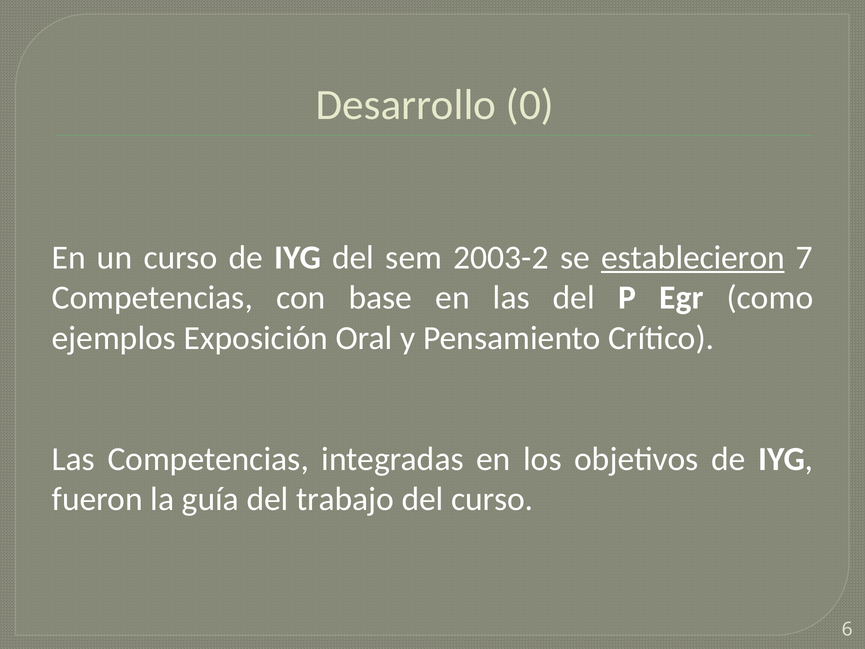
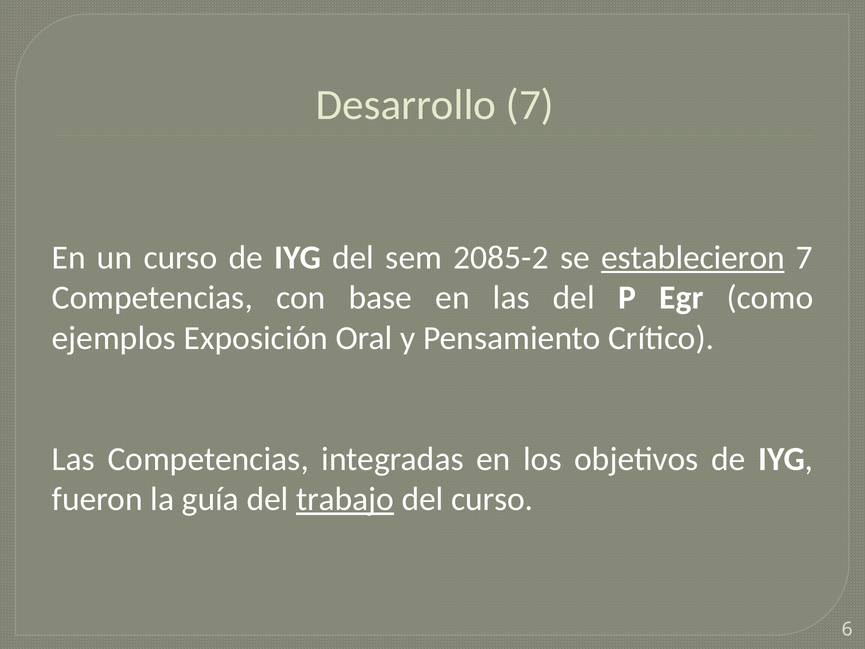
Desarrollo 0: 0 -> 7
2003-2: 2003-2 -> 2085-2
trabajo underline: none -> present
